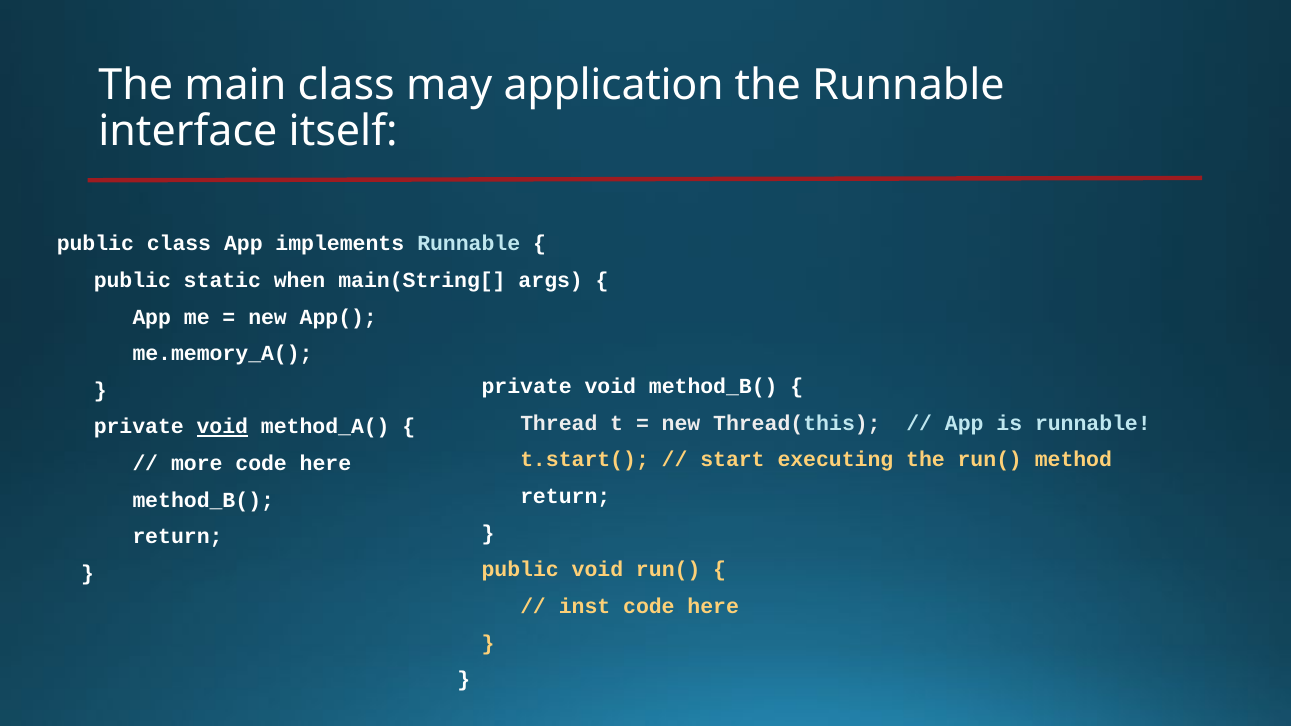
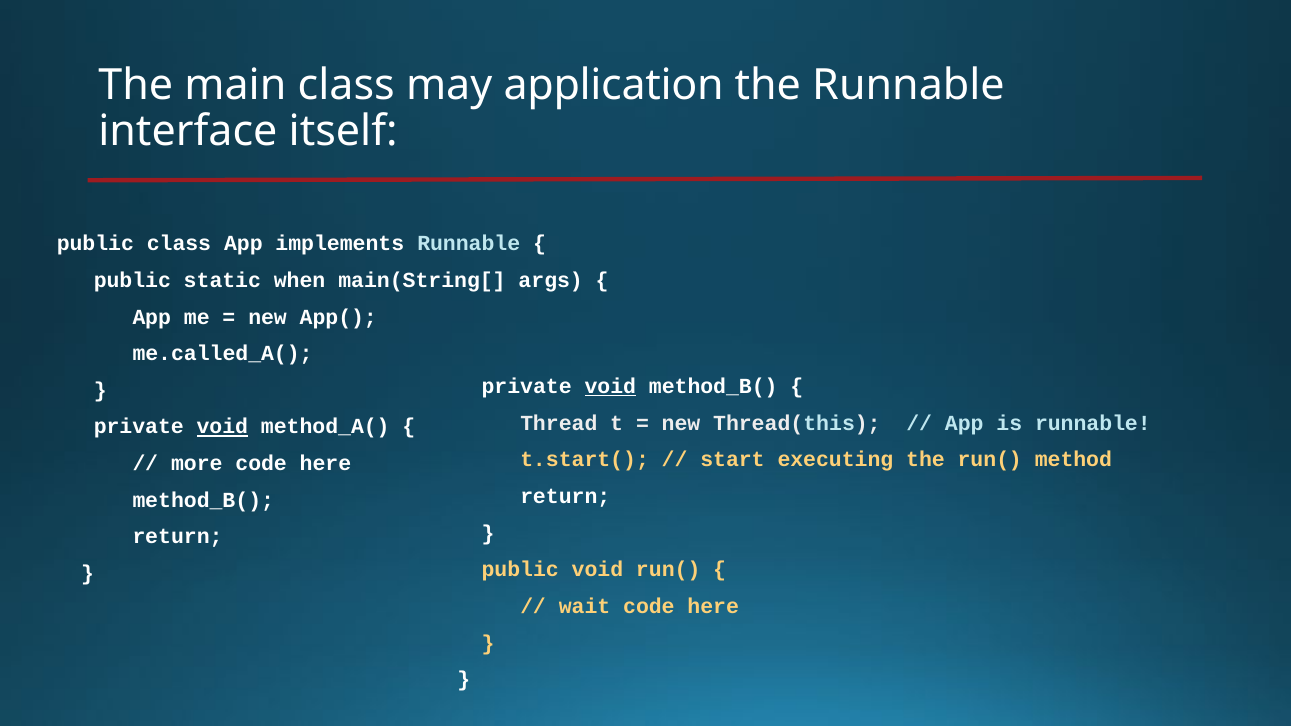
me.memory_A(: me.memory_A( -> me.called_A(
void at (610, 386) underline: none -> present
inst: inst -> wait
